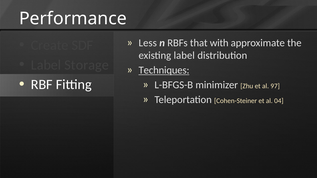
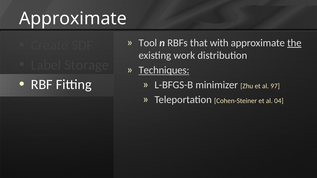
Performance at (73, 19): Performance -> Approximate
Less: Less -> Tool
the underline: none -> present
existing label: label -> work
